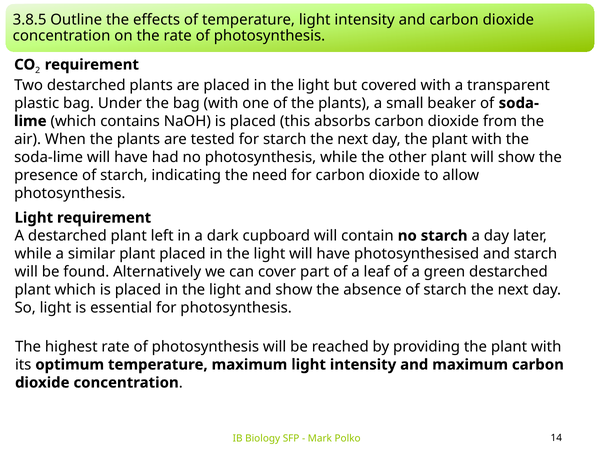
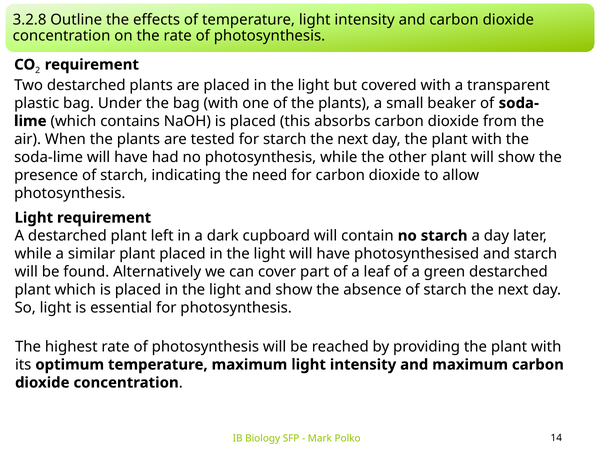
3.8.5: 3.8.5 -> 3.2.8
